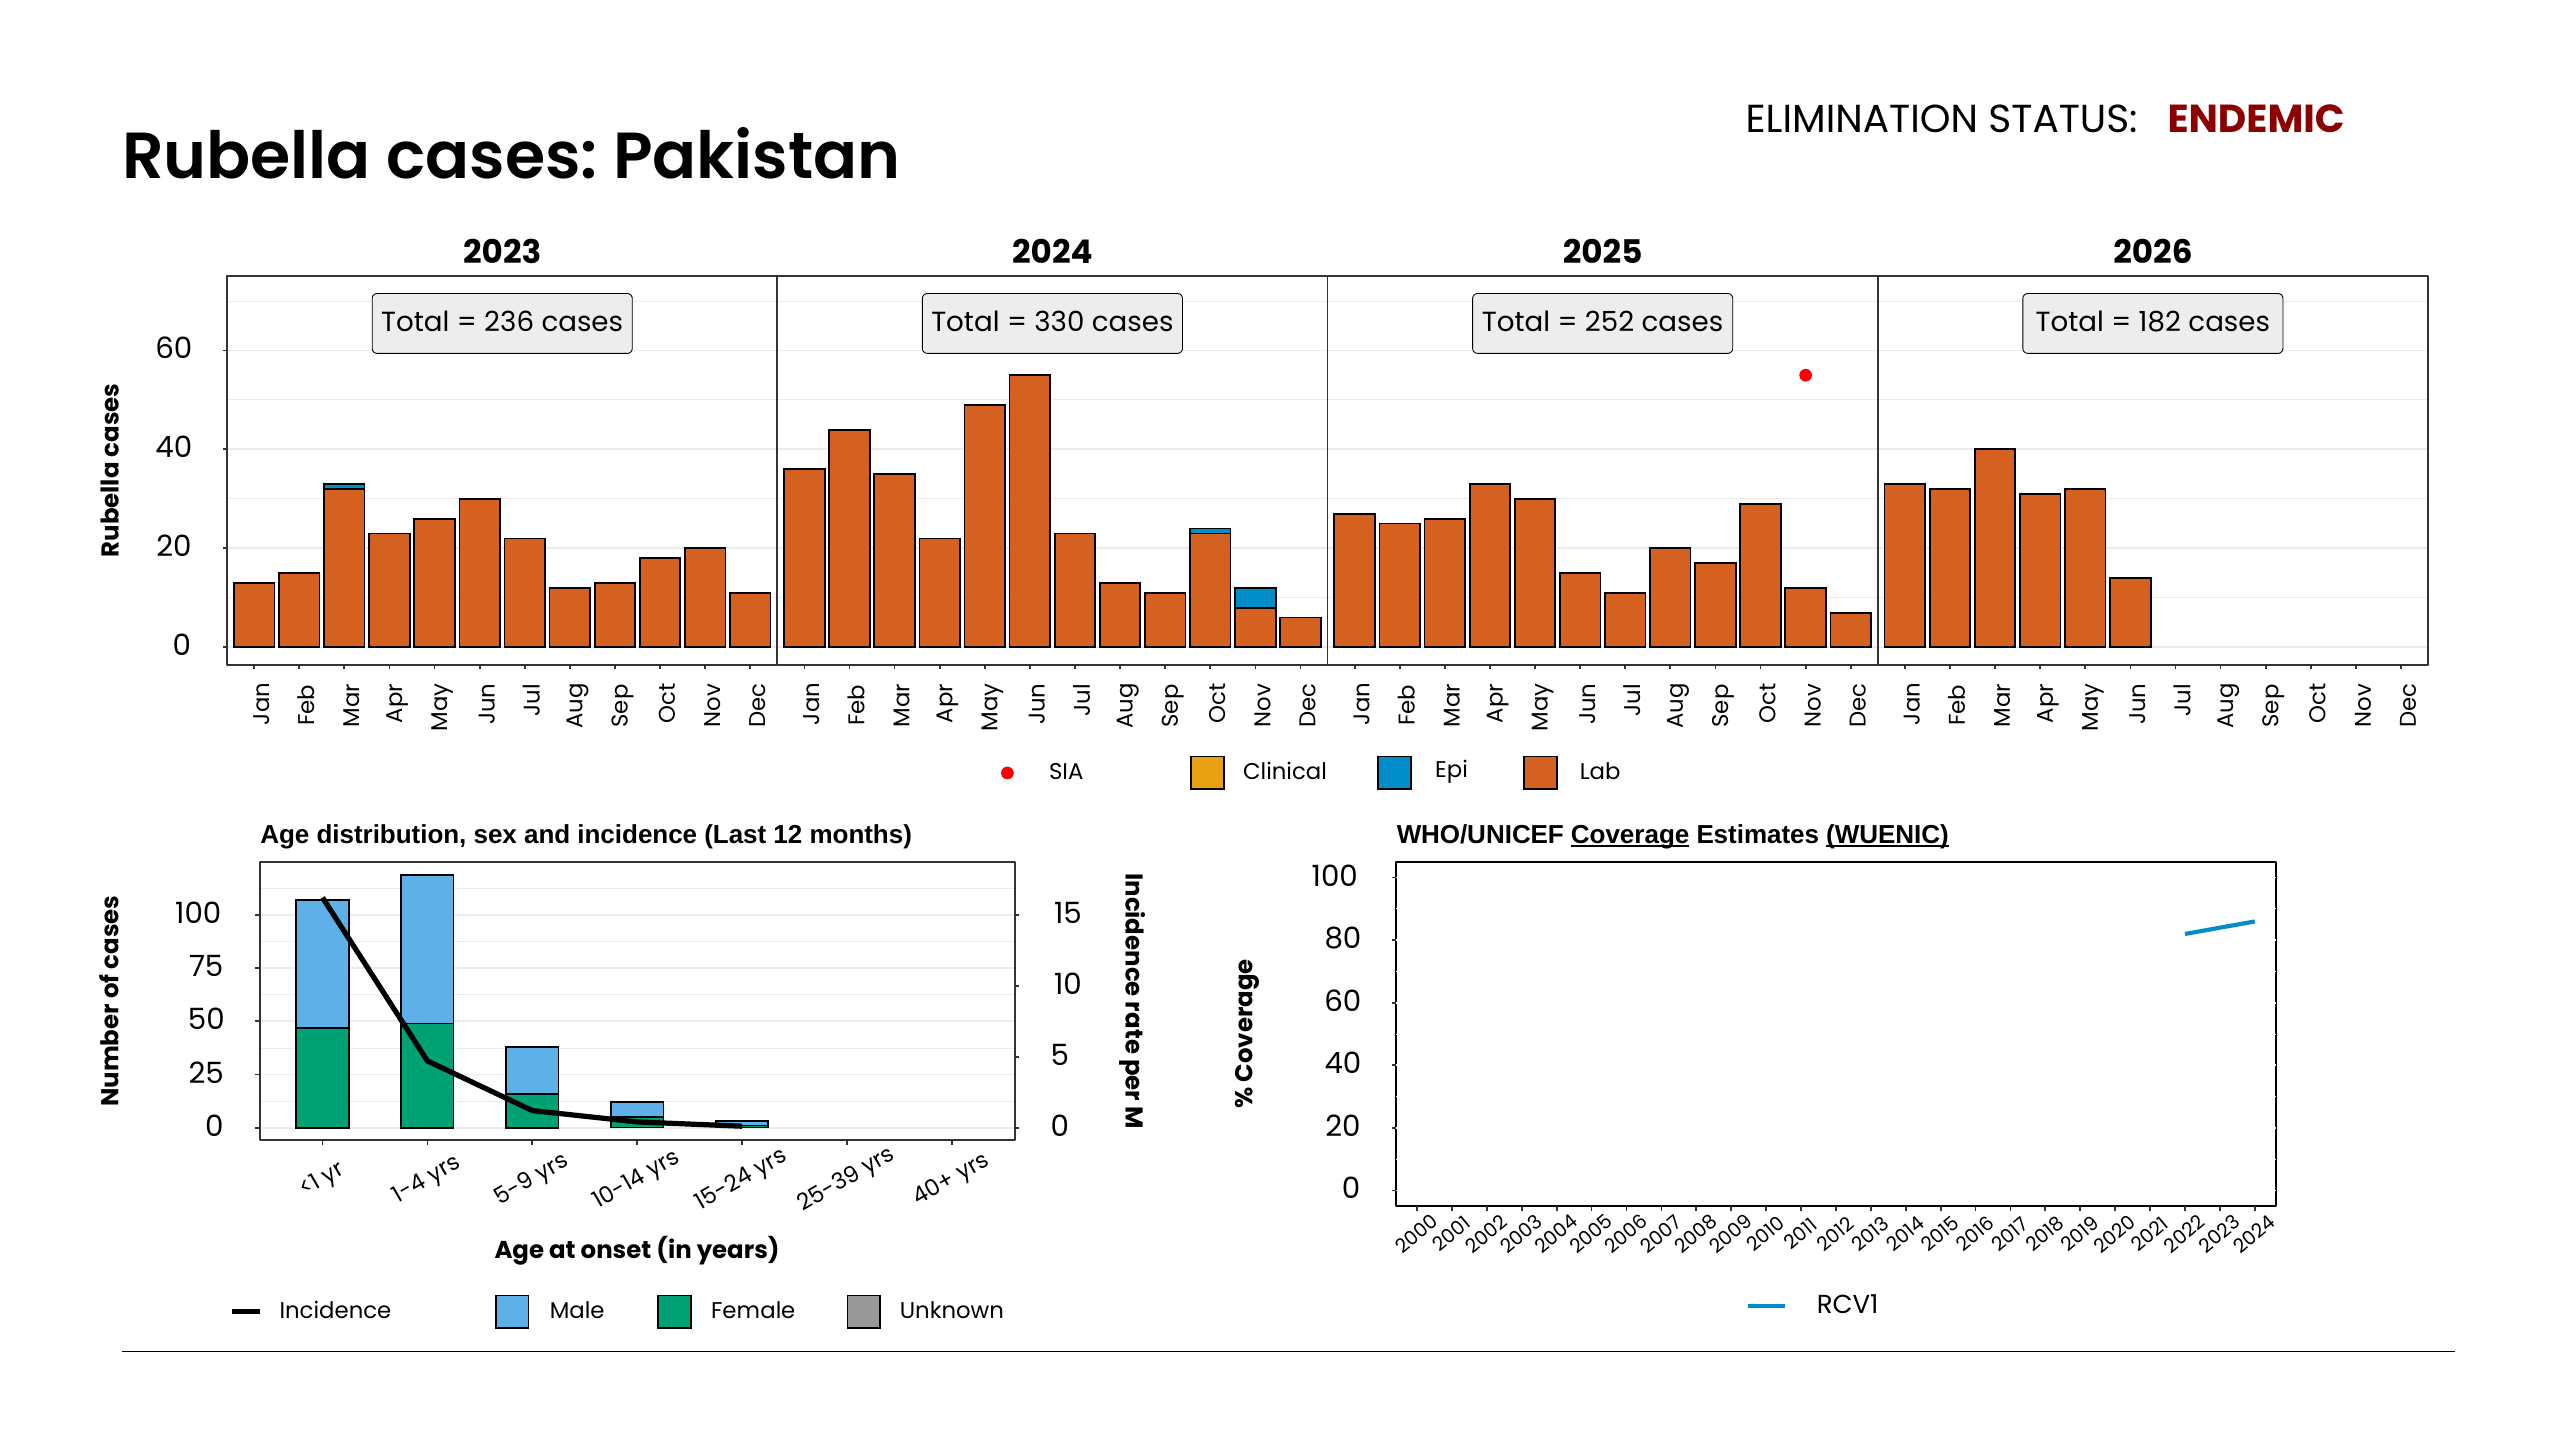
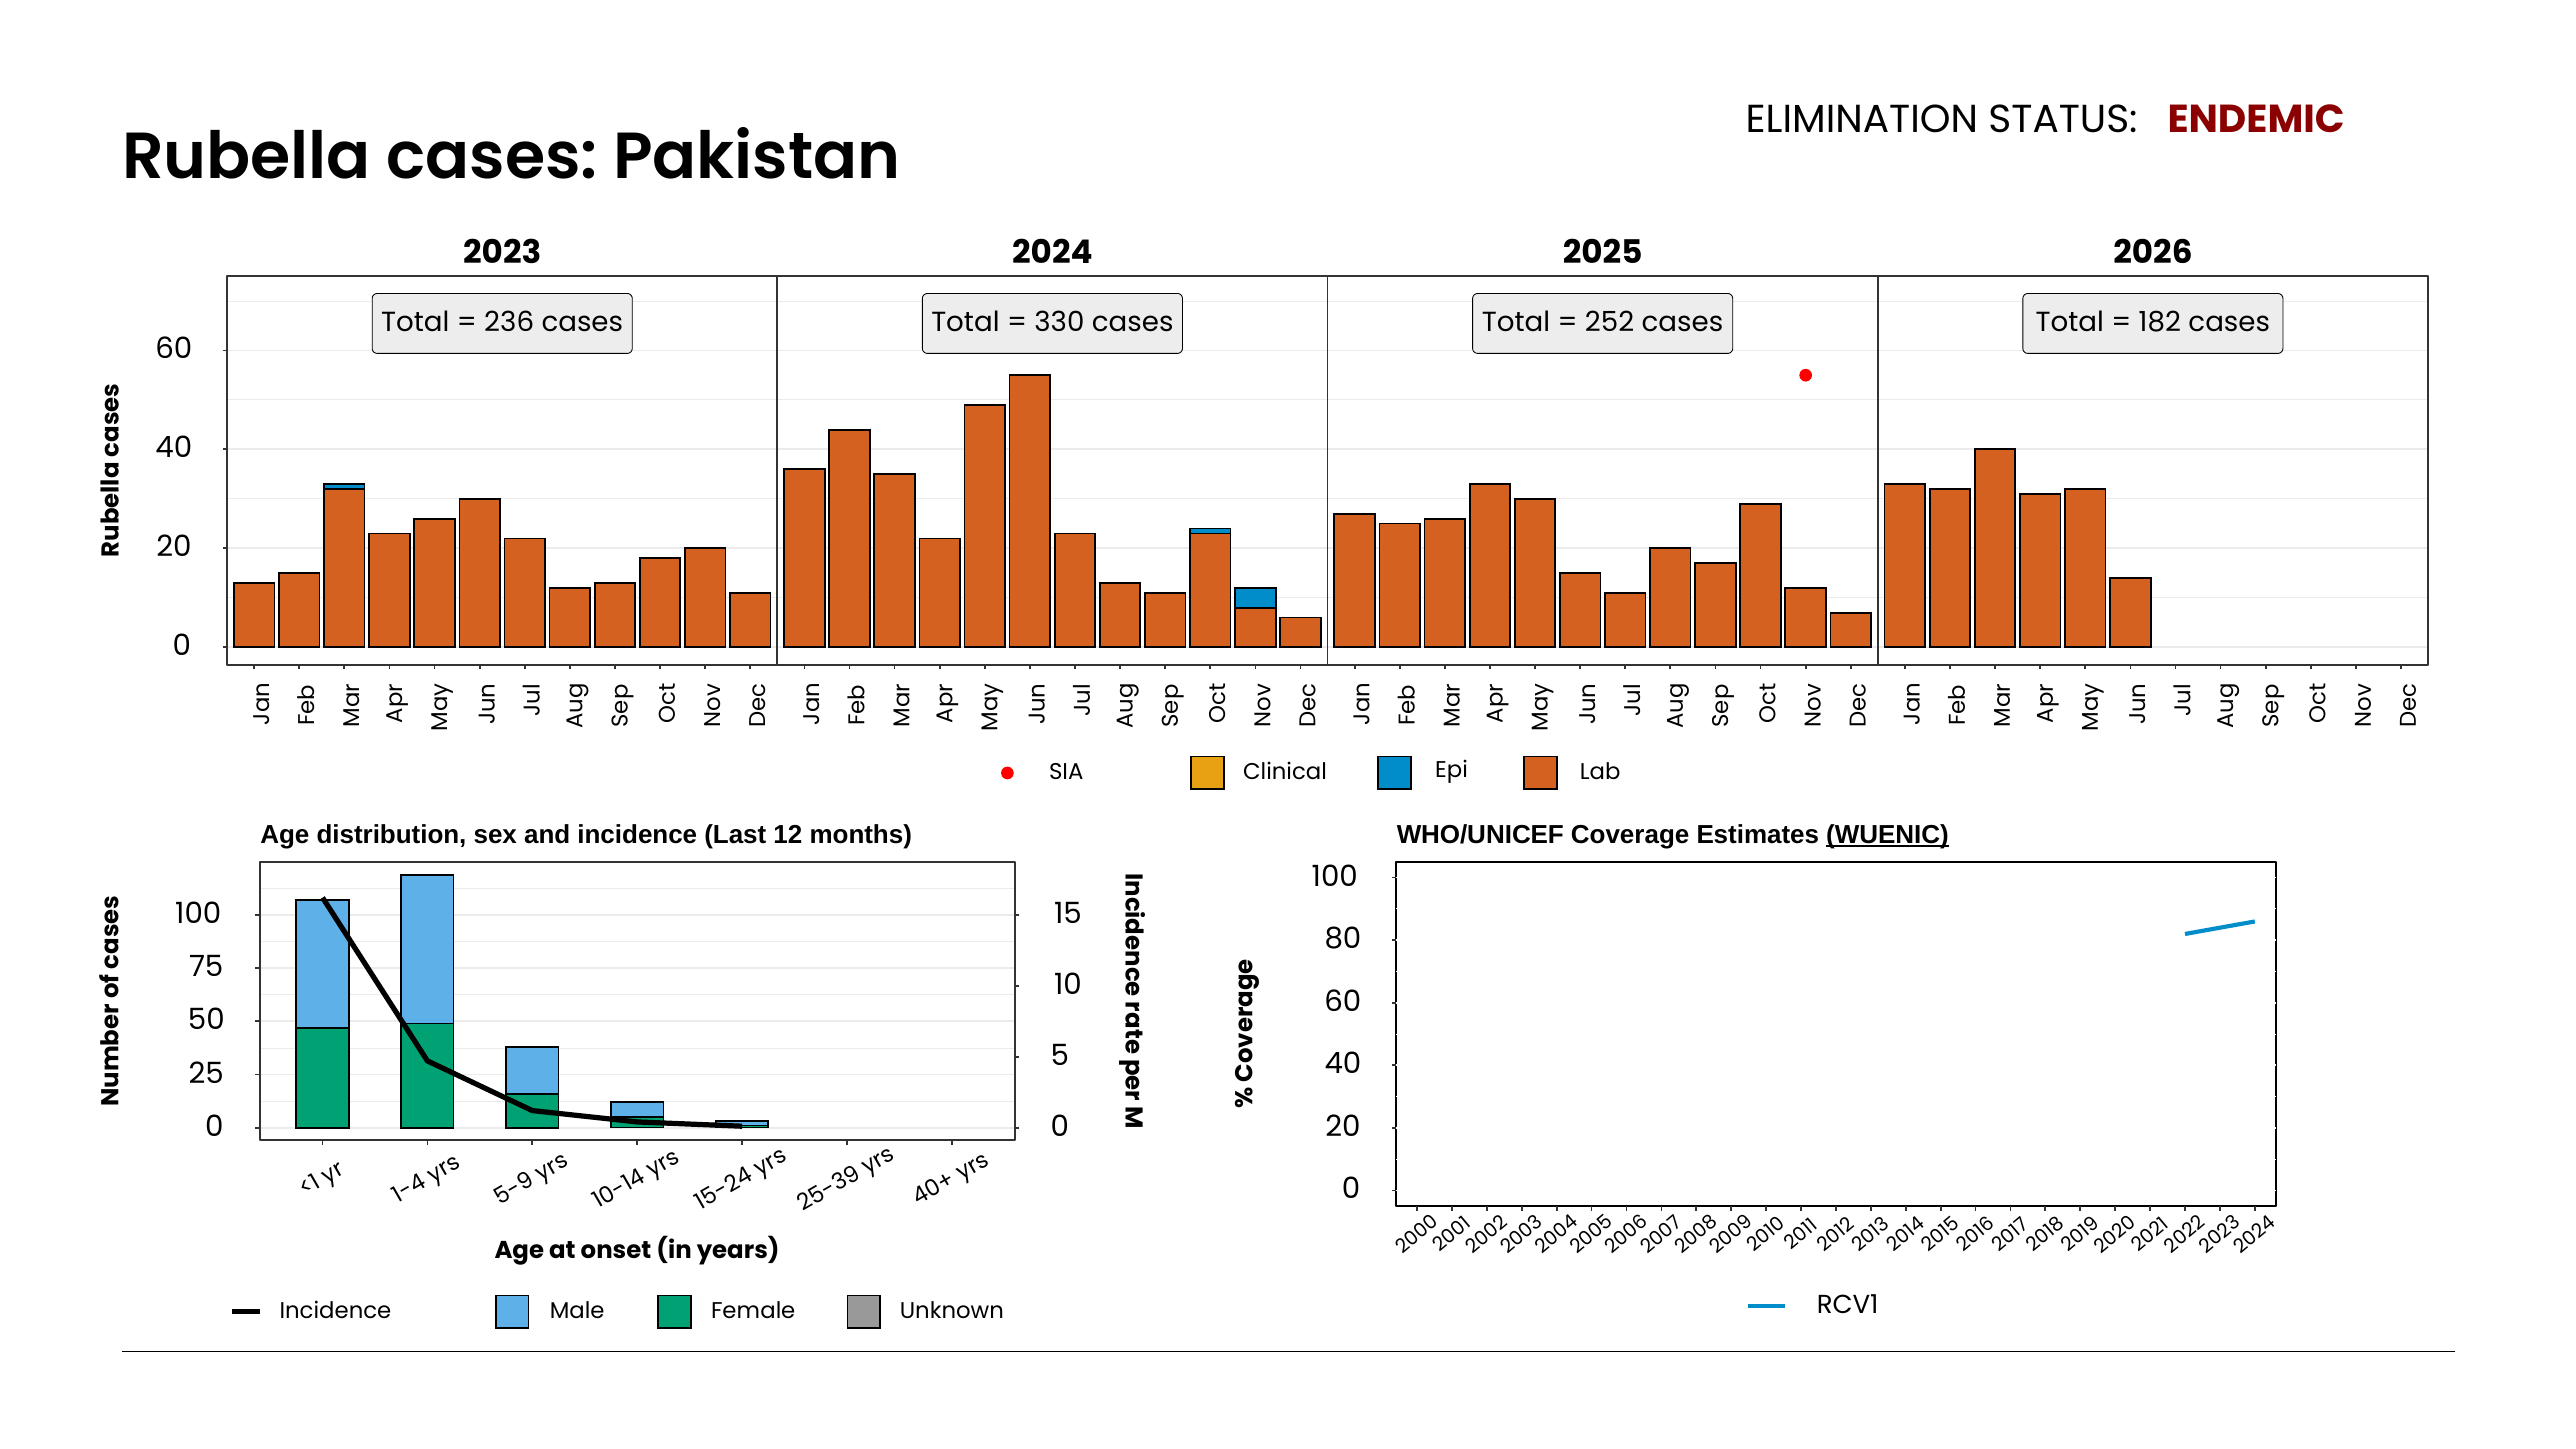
Coverage underline: present -> none
